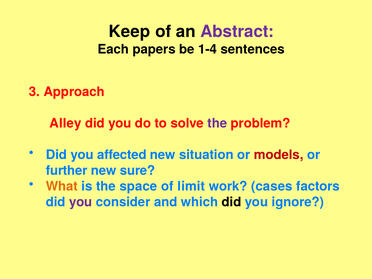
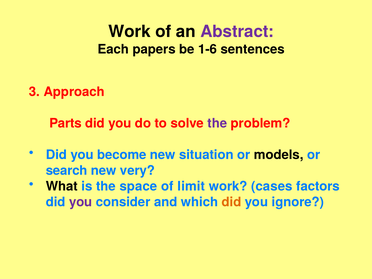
Keep at (129, 32): Keep -> Work
1-4: 1-4 -> 1-6
Alley: Alley -> Parts
affected: affected -> become
models colour: red -> black
further: further -> search
sure: sure -> very
What colour: orange -> black
did at (232, 202) colour: black -> orange
